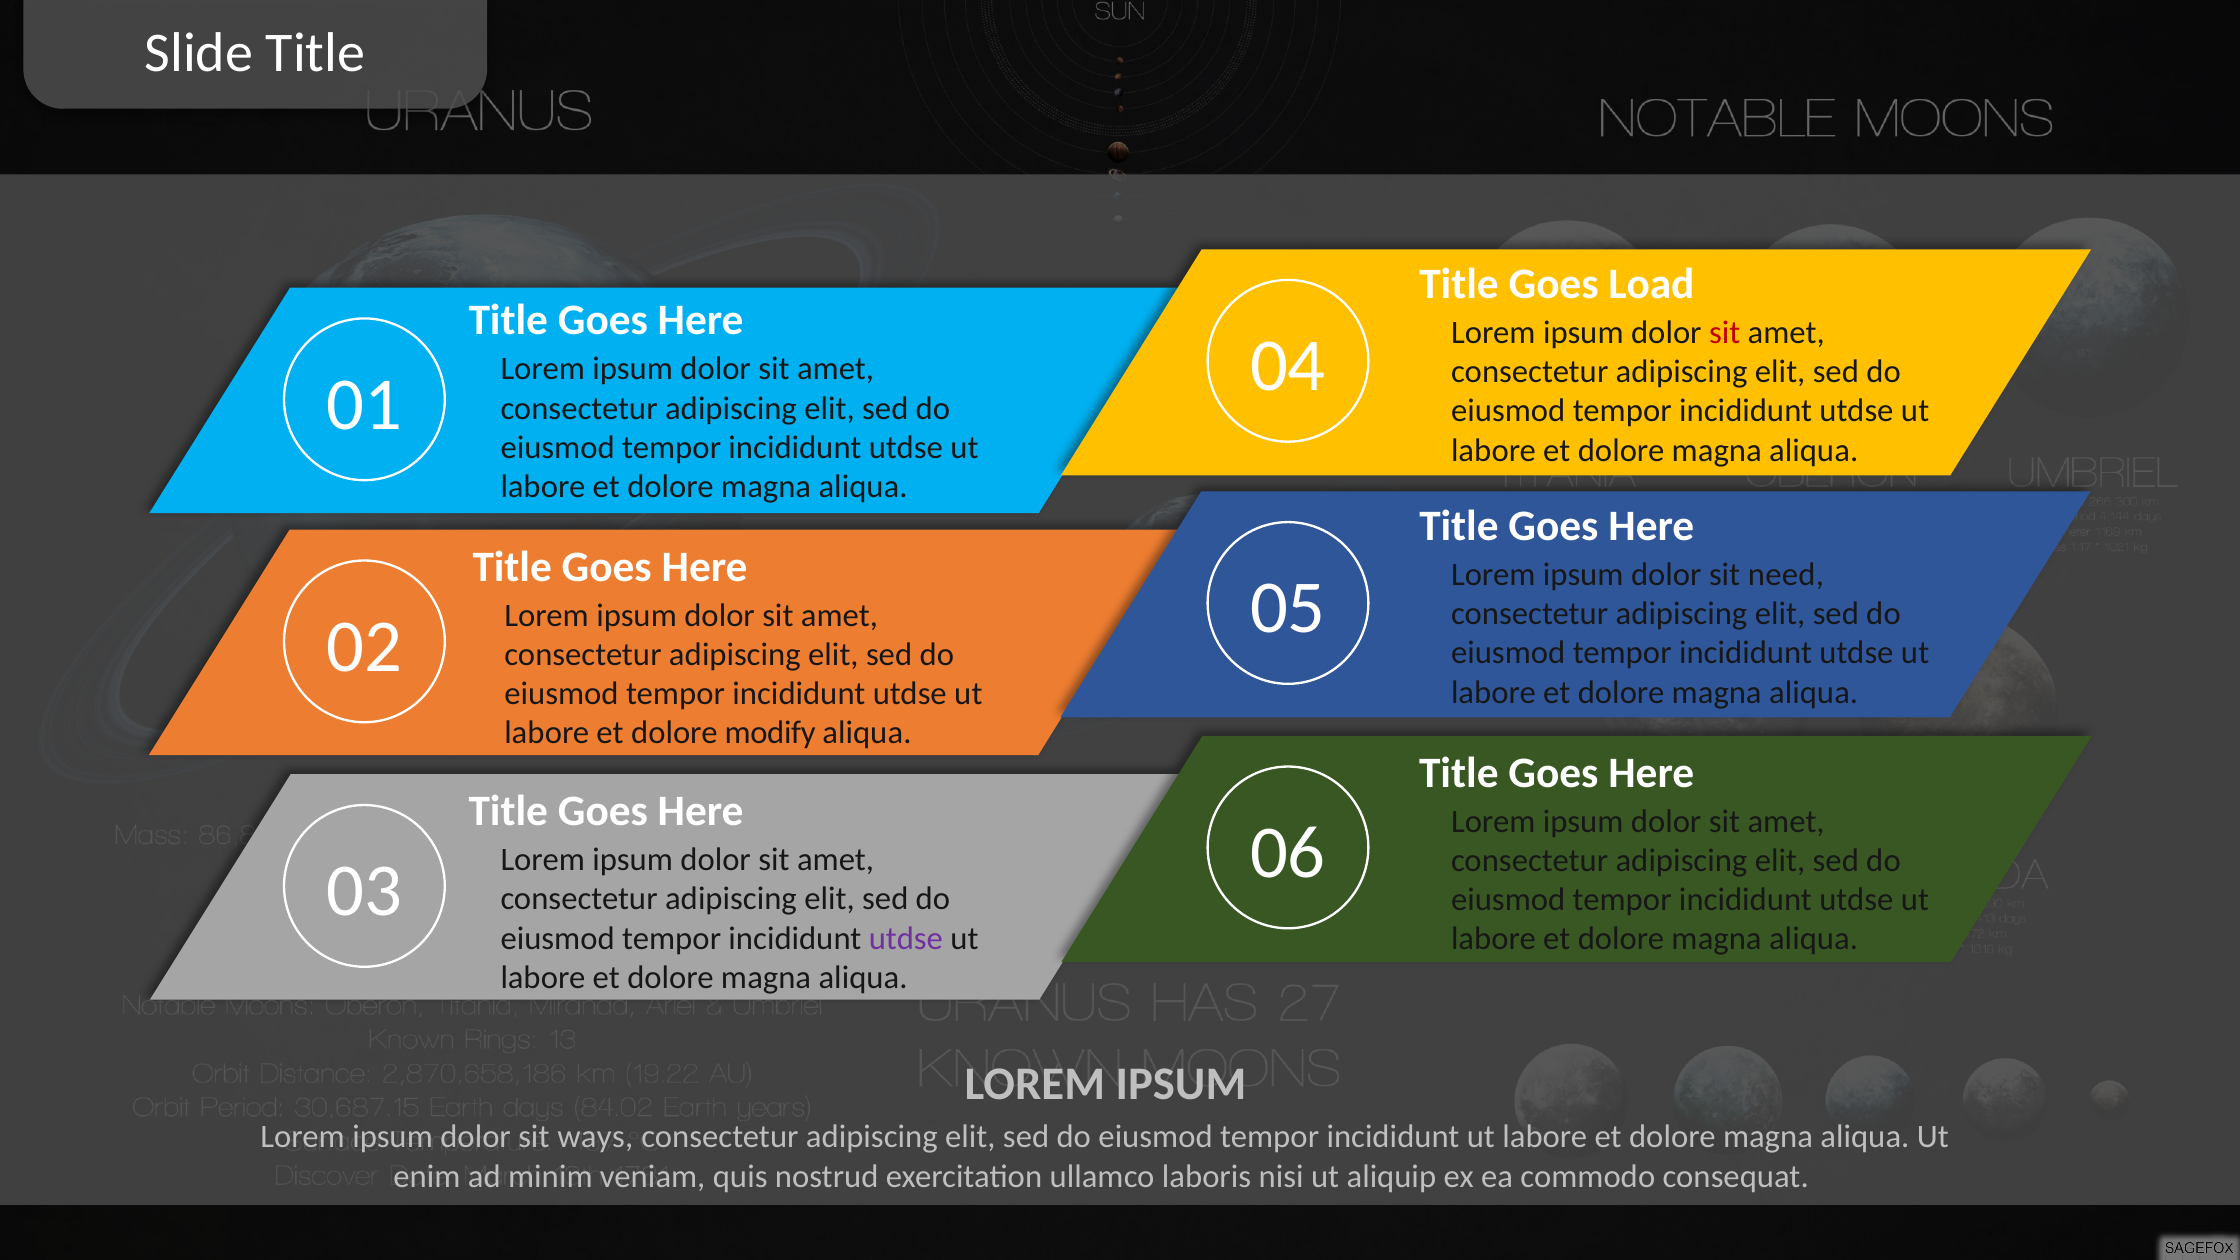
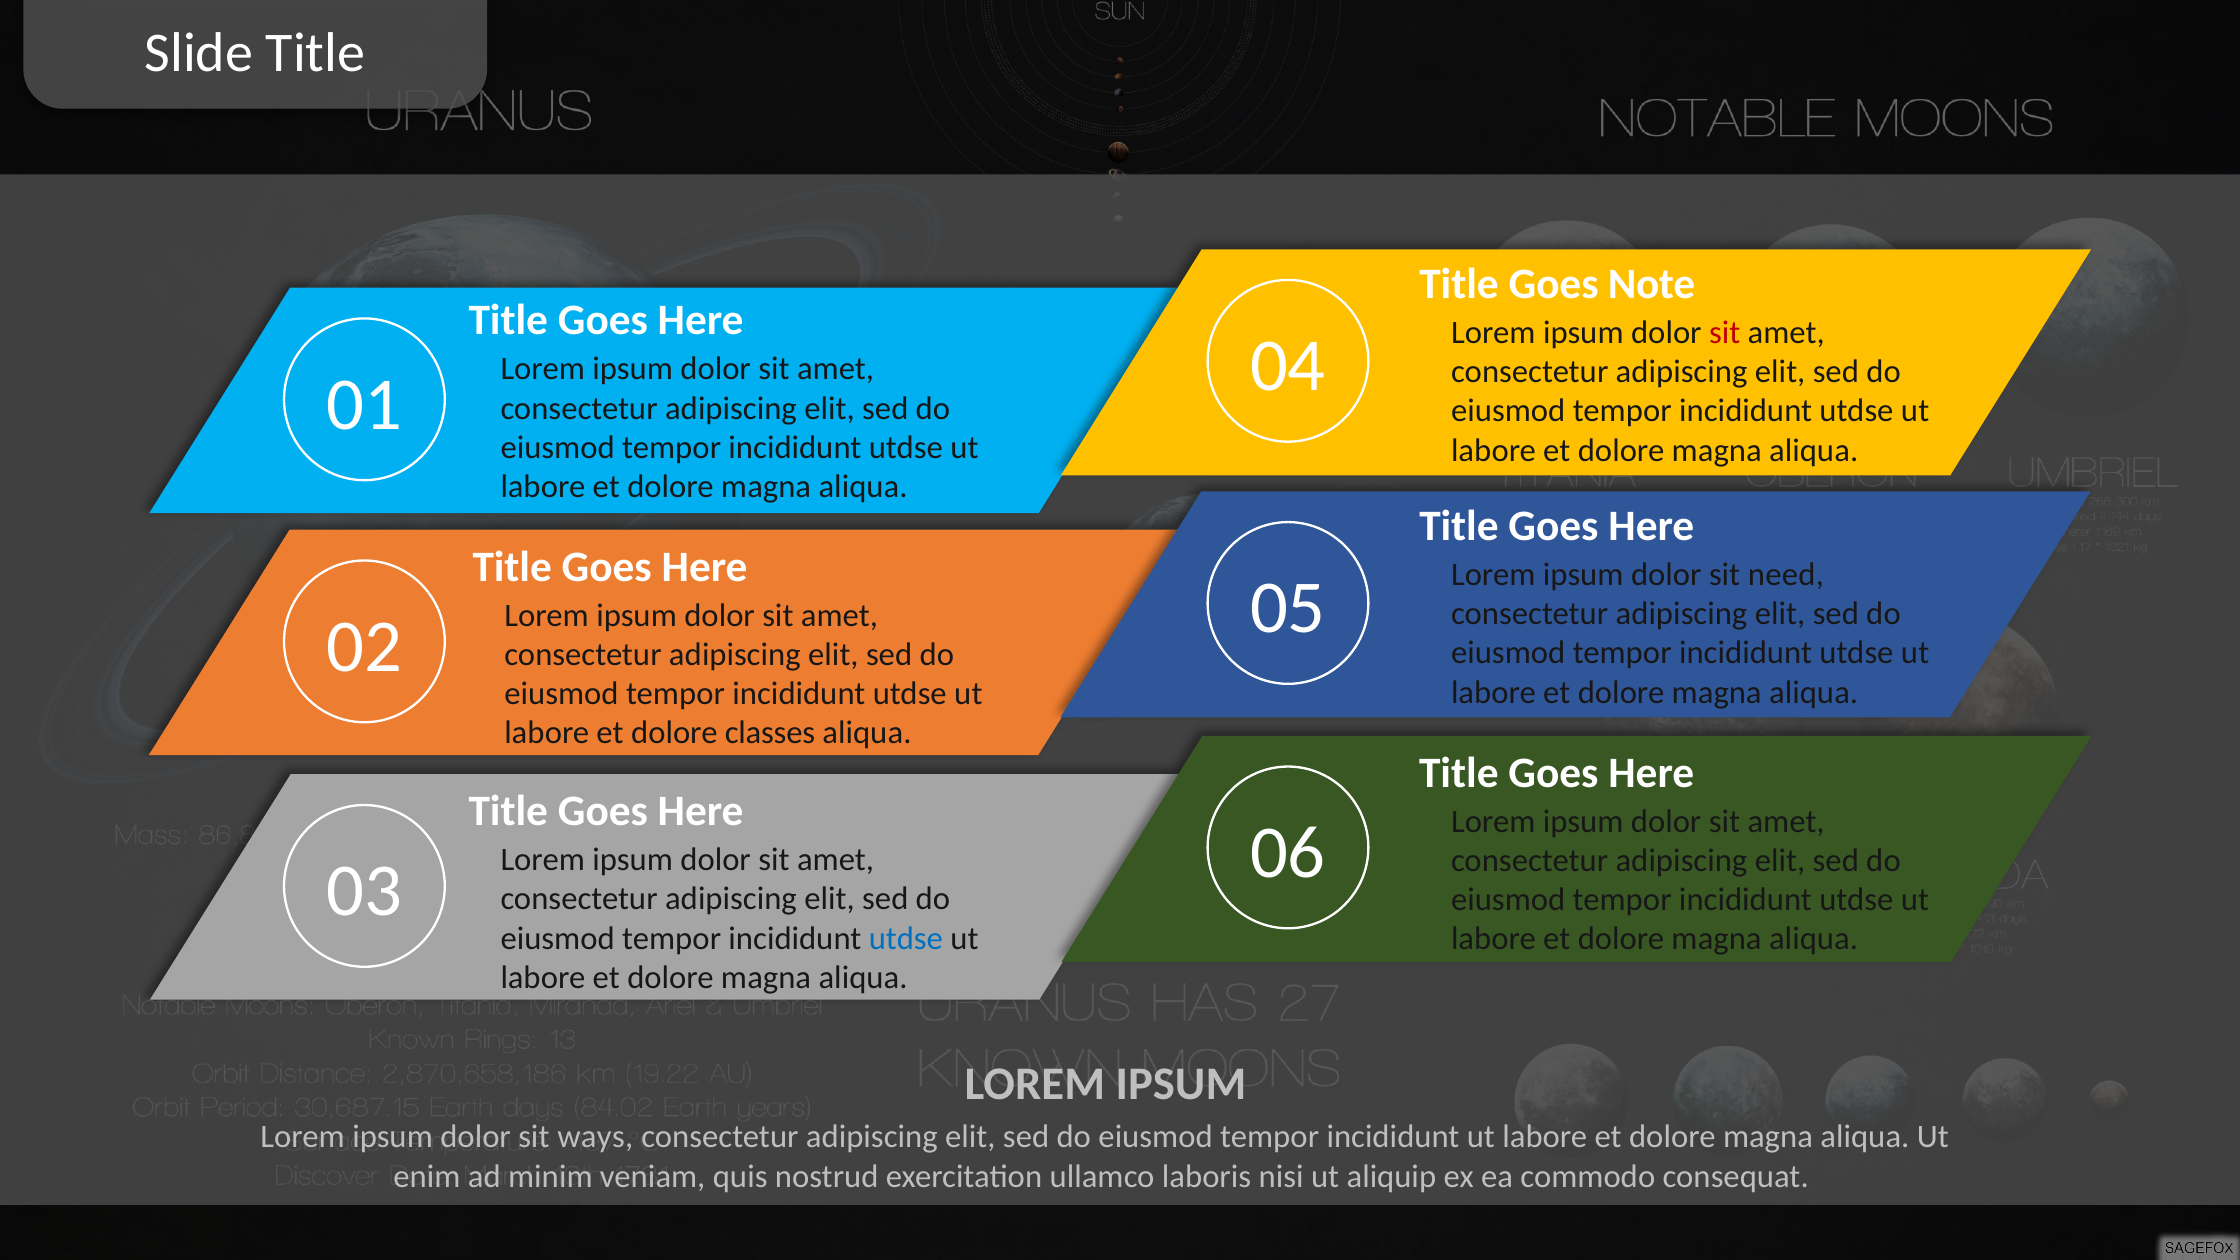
Load: Load -> Note
modify: modify -> classes
utdse at (906, 938) colour: purple -> blue
